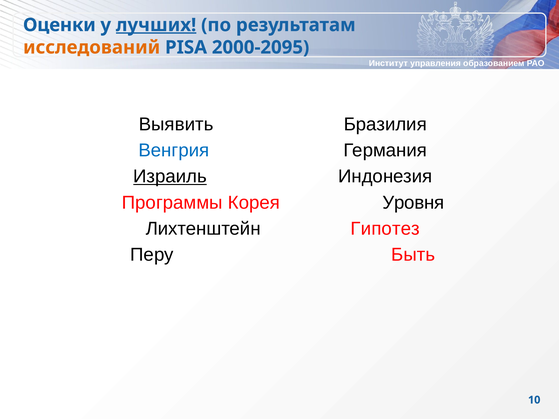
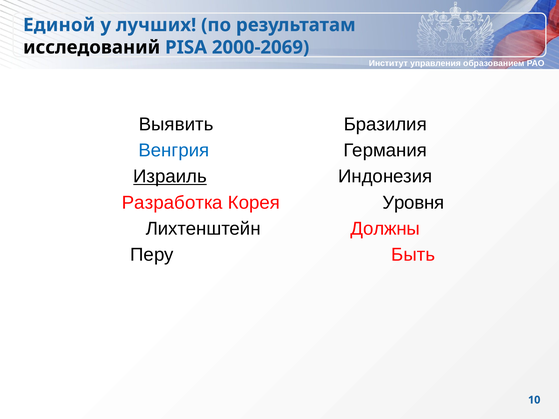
Оценки: Оценки -> Единой
лучших underline: present -> none
исследований colour: orange -> black
2000-2095: 2000-2095 -> 2000-2069
Программы: Программы -> Разработка
Гипотез: Гипотез -> Должны
